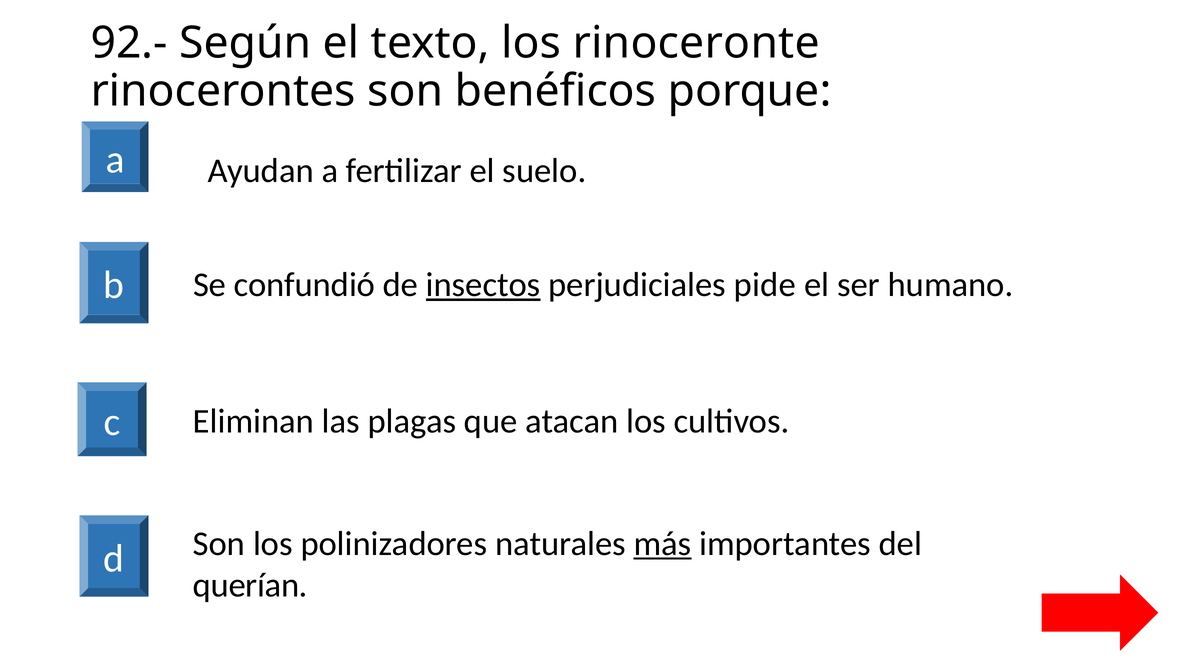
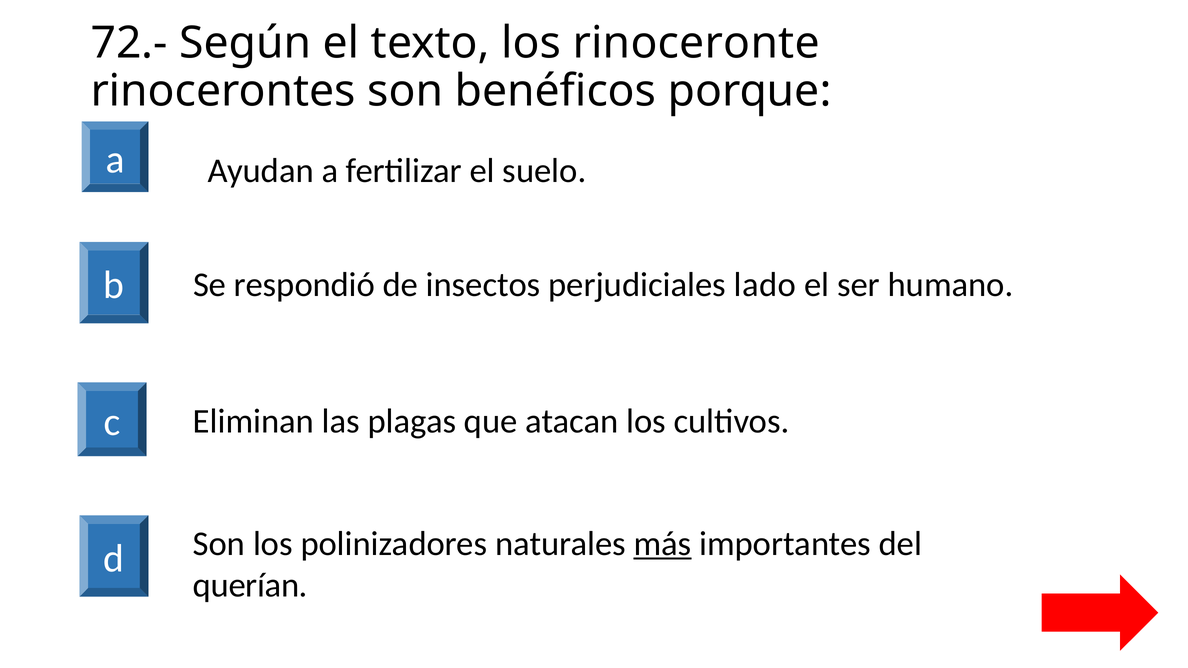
92.-: 92.- -> 72.-
confundió: confundió -> respondió
insectos underline: present -> none
pide: pide -> lado
